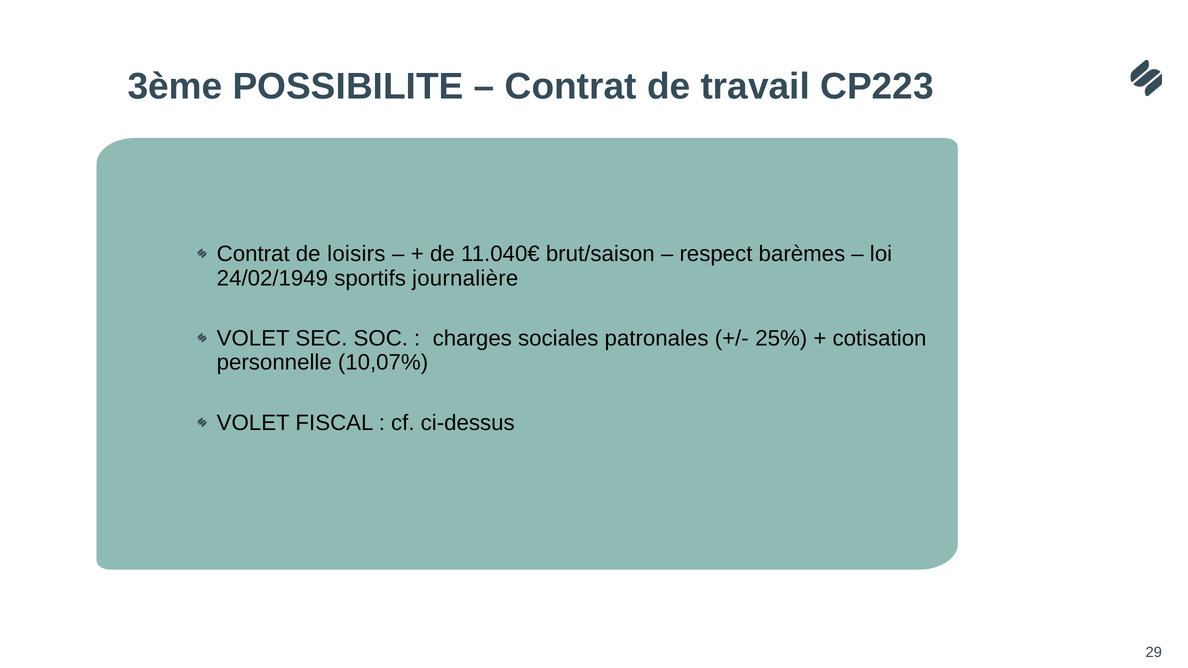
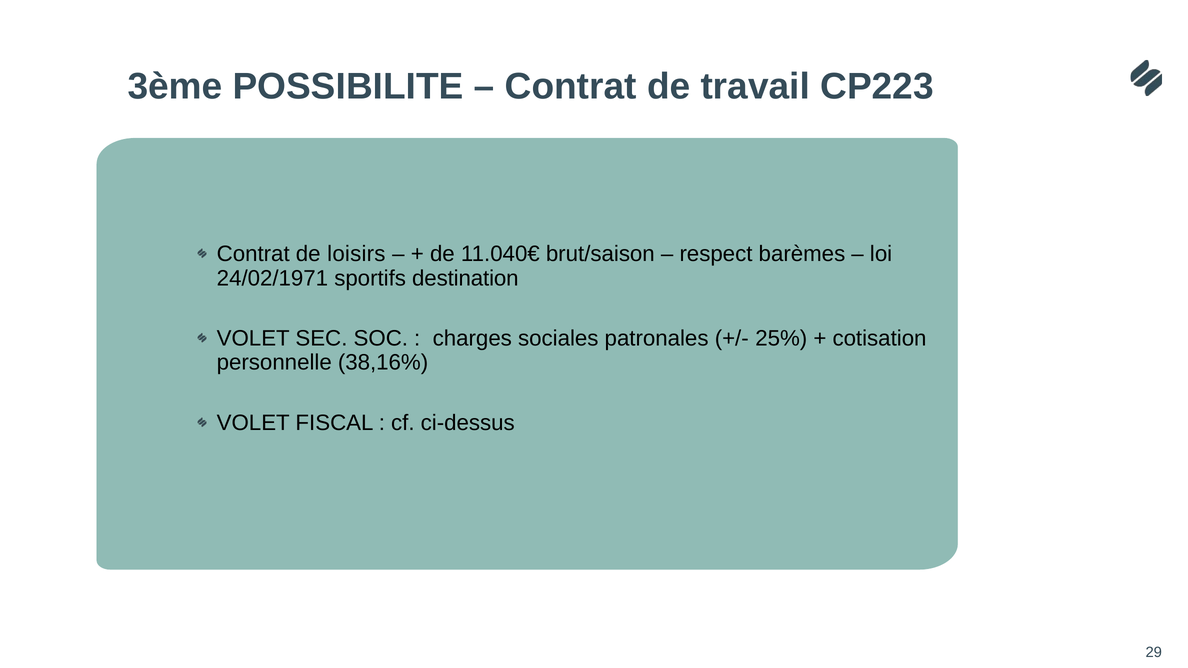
24/02/1949: 24/02/1949 -> 24/02/1971
journalière: journalière -> destination
10,07%: 10,07% -> 38,16%
